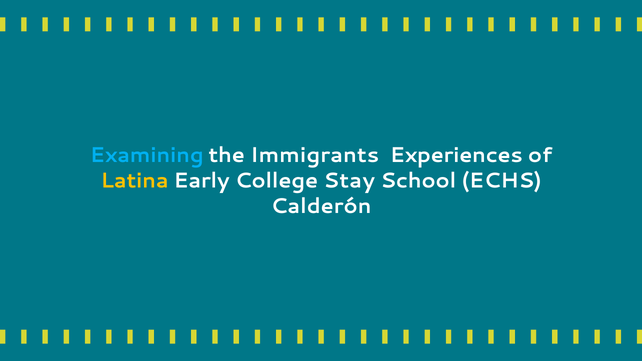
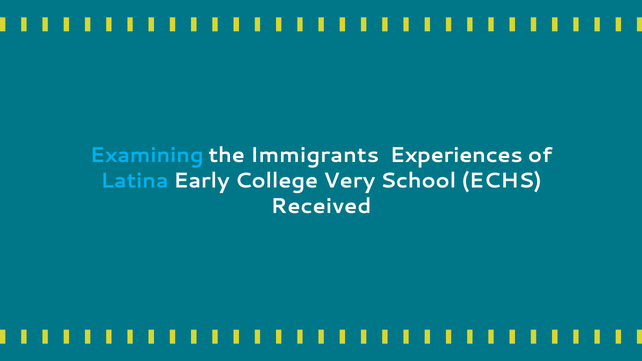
Latina colour: yellow -> light blue
Stay: Stay -> Very
Calderón: Calderón -> Received
